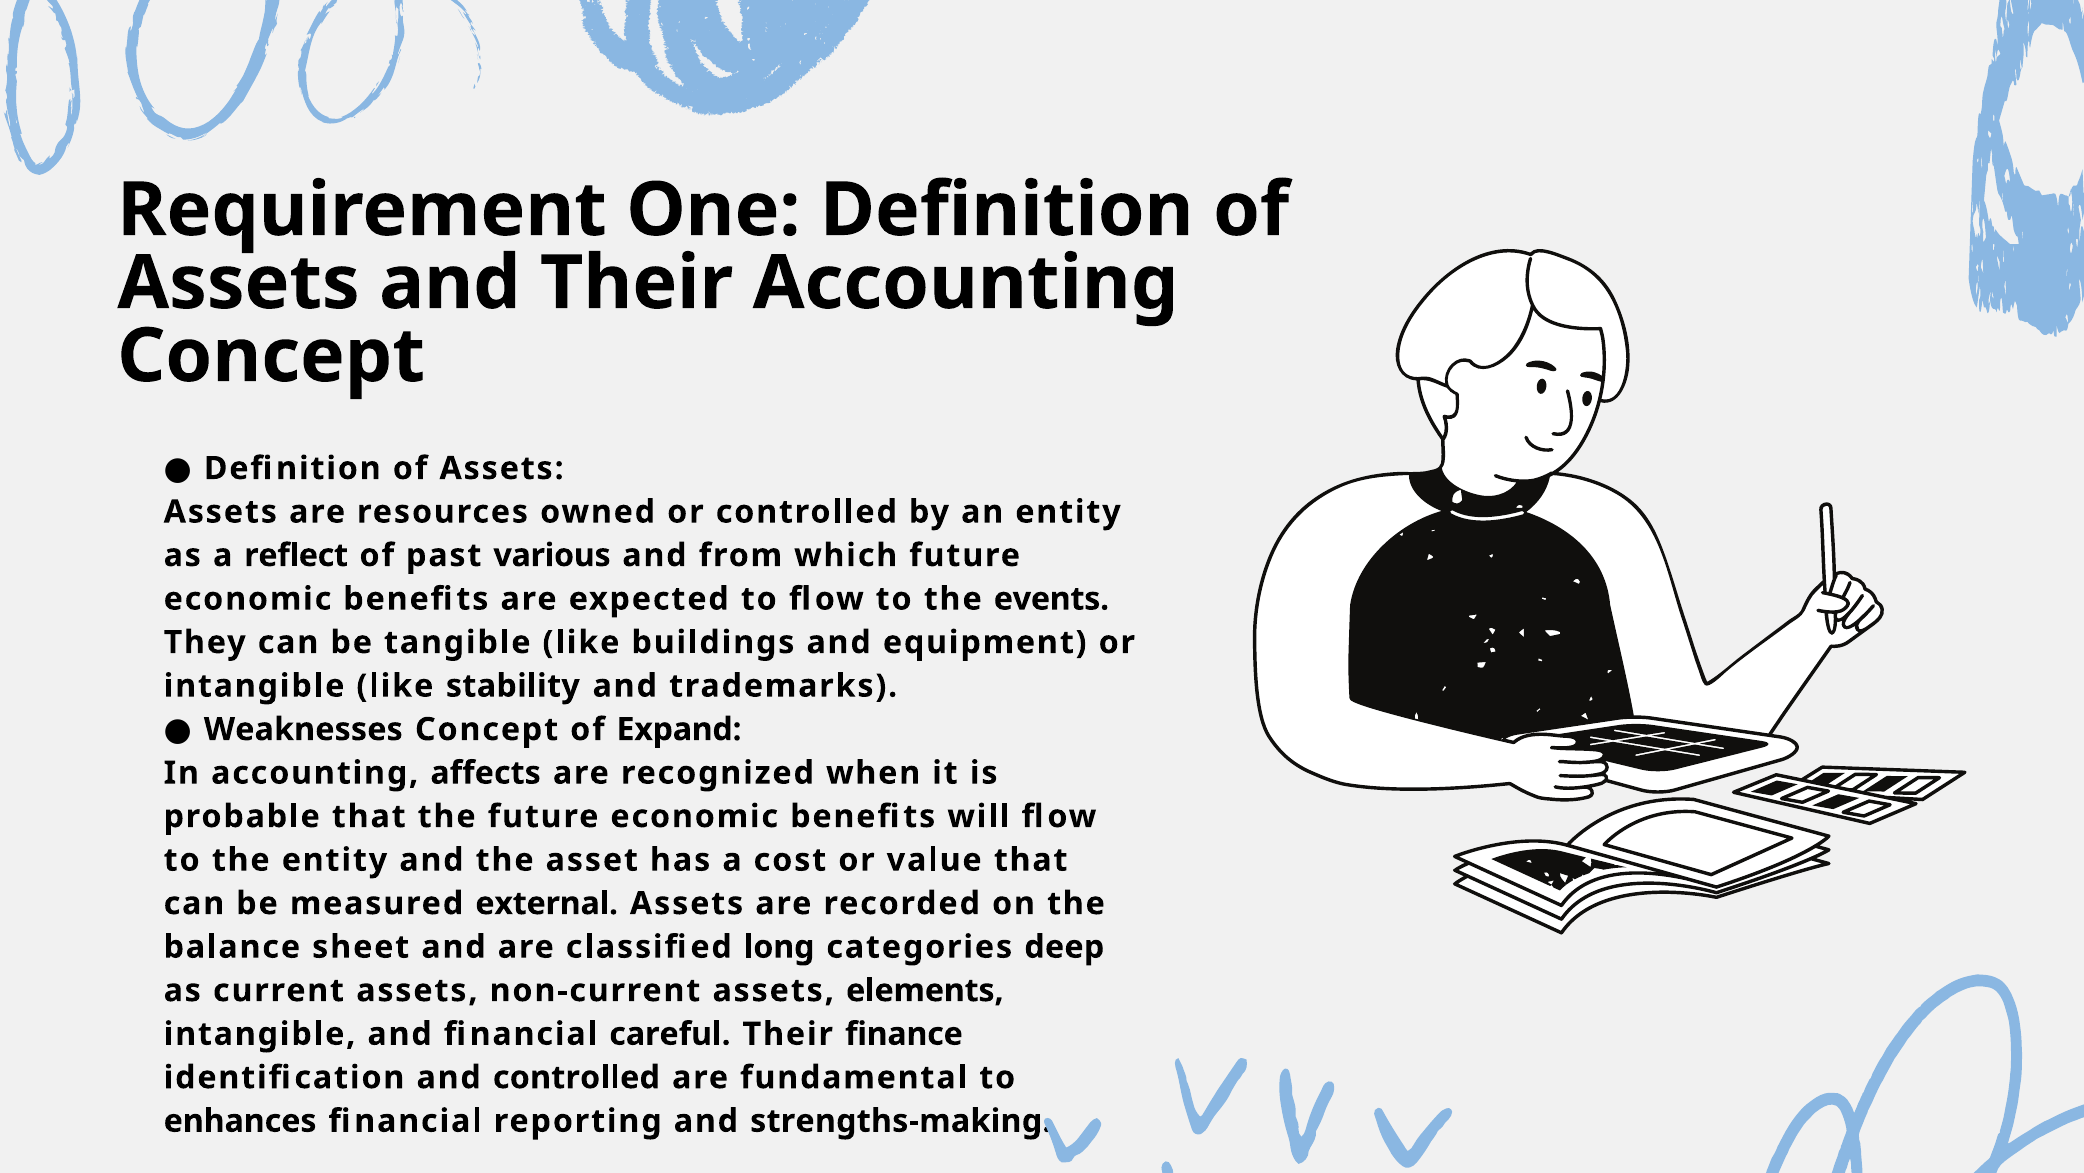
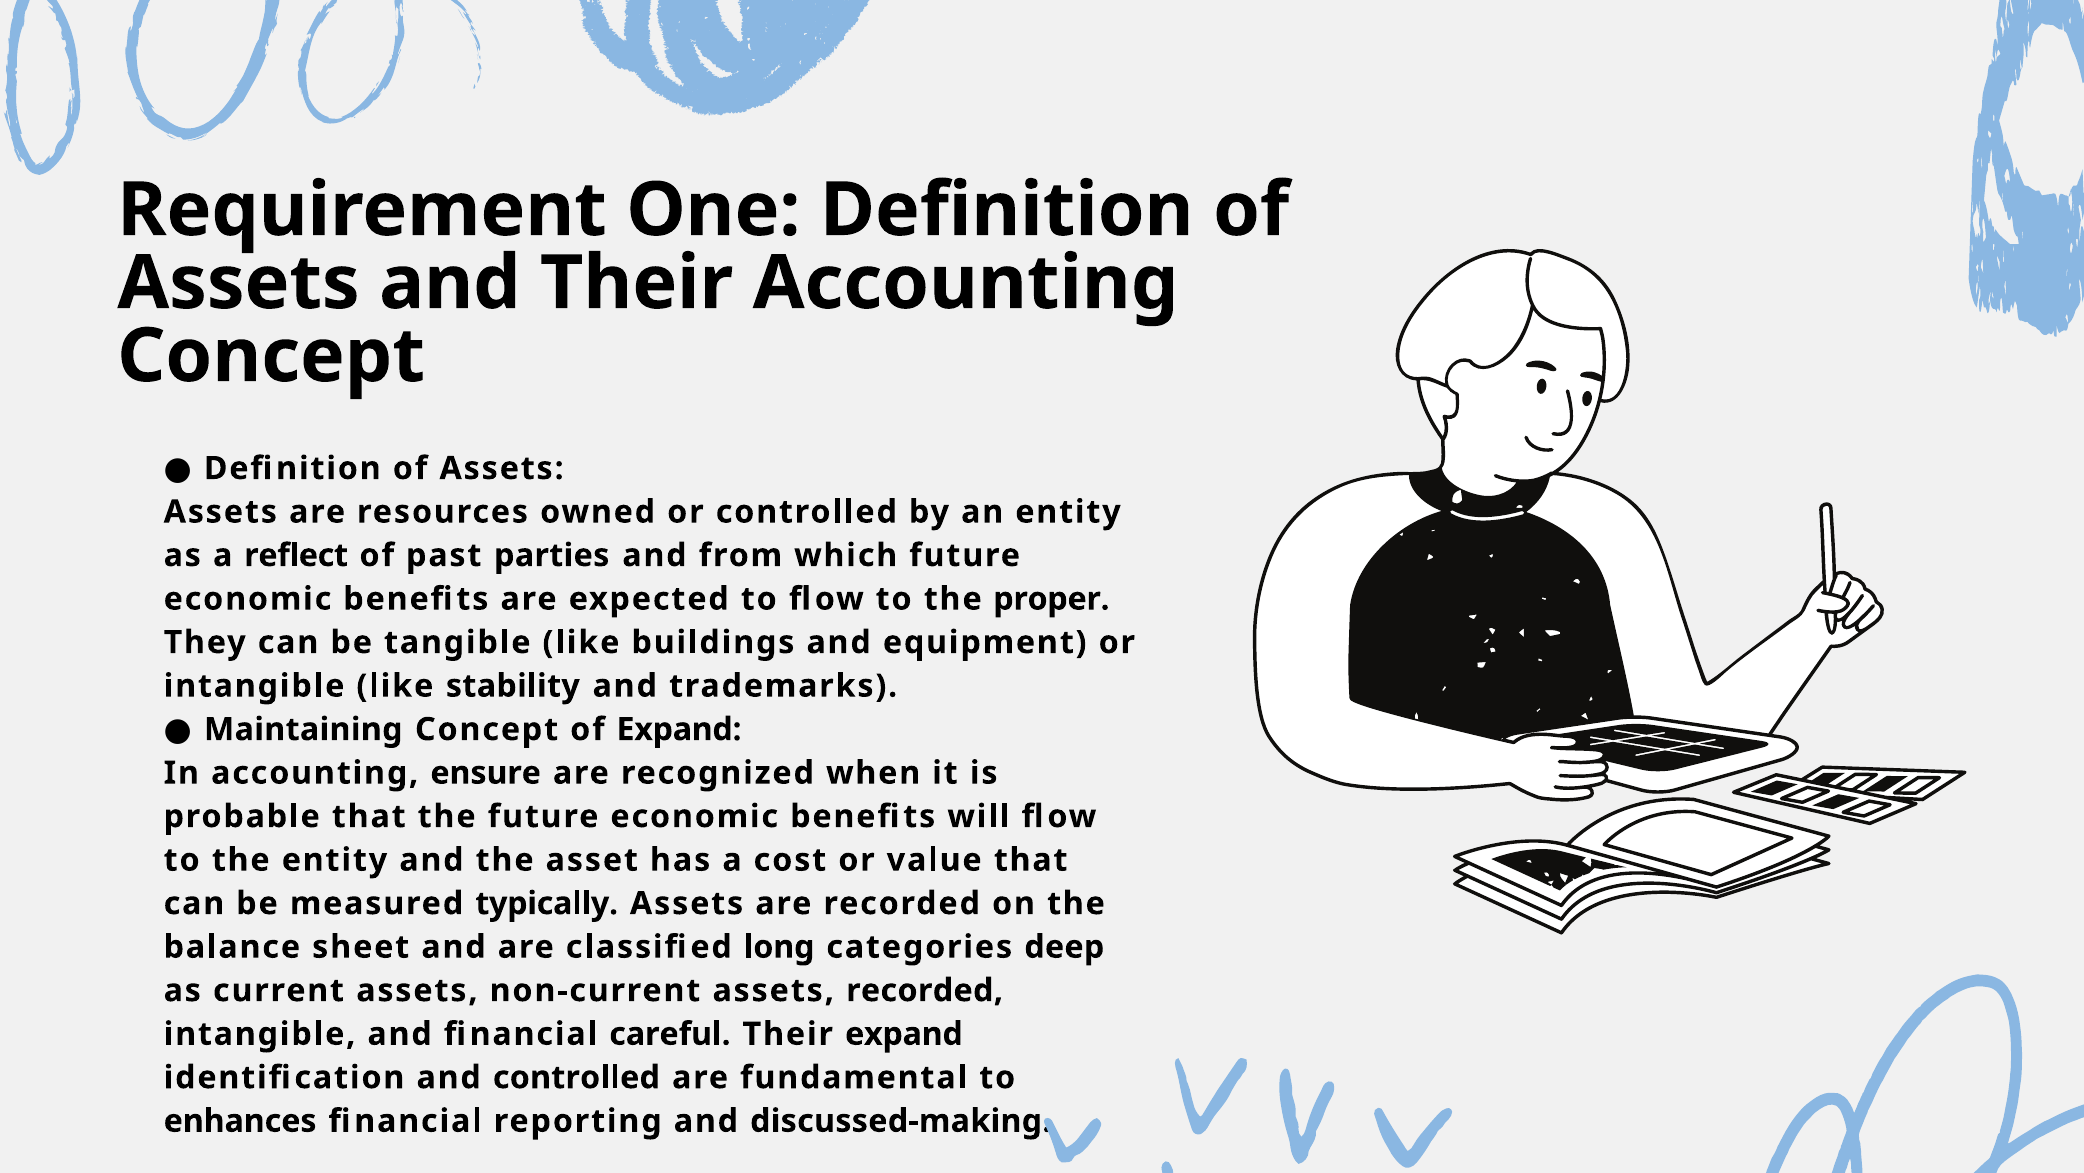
various: various -> parties
events: events -> proper
Weaknesses: Weaknesses -> Maintaining
affects: affects -> ensure
external: external -> typically
assets elements: elements -> recorded
Their finance: finance -> expand
strengths-making: strengths-making -> discussed-making
